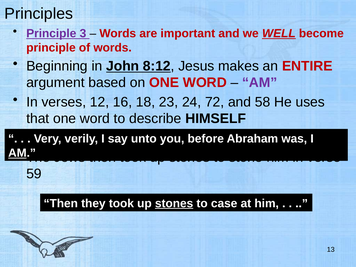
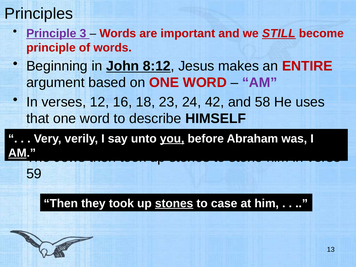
WELL: WELL -> STILL
72: 72 -> 42
you underline: none -> present
